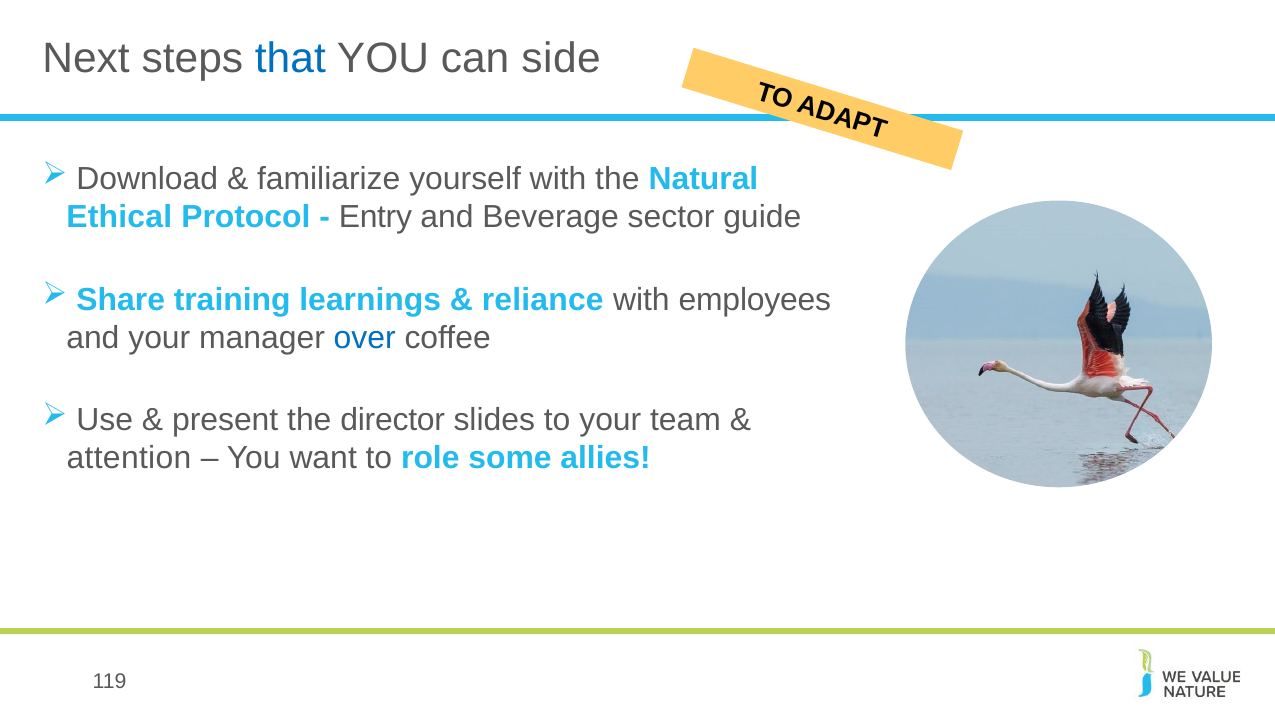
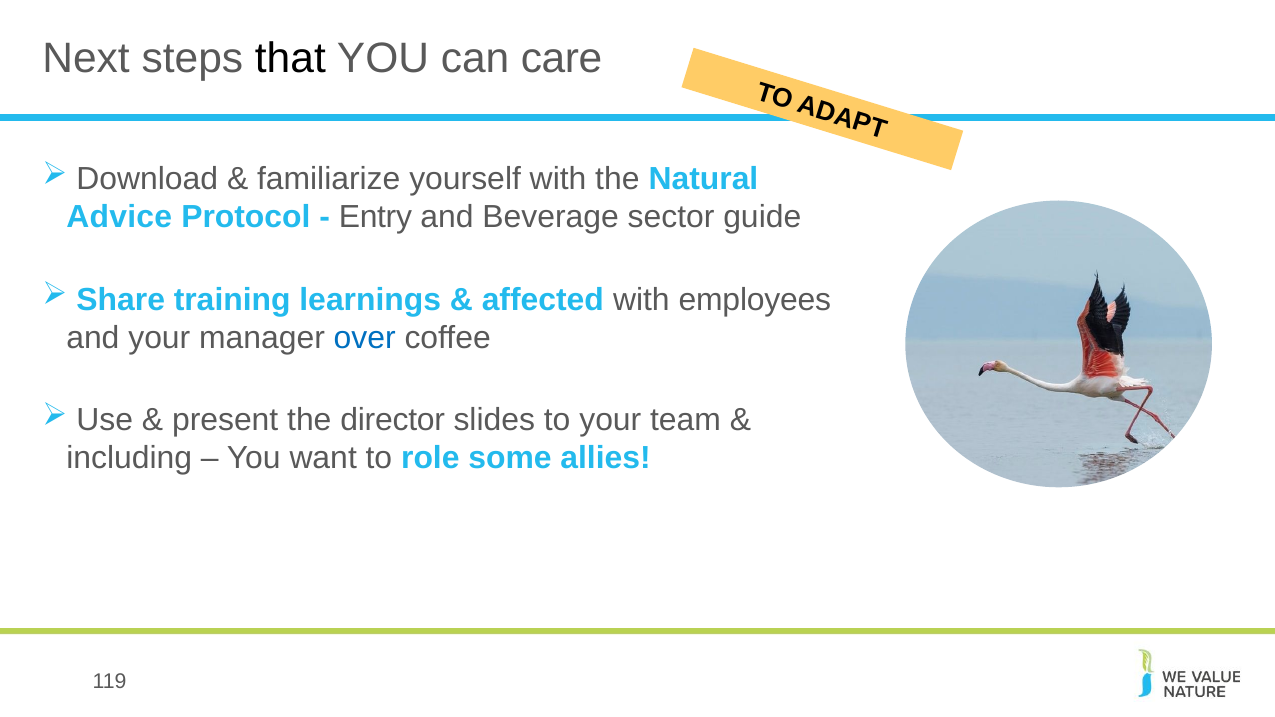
that colour: blue -> black
side: side -> care
Ethical: Ethical -> Advice
reliance: reliance -> affected
attention: attention -> including
